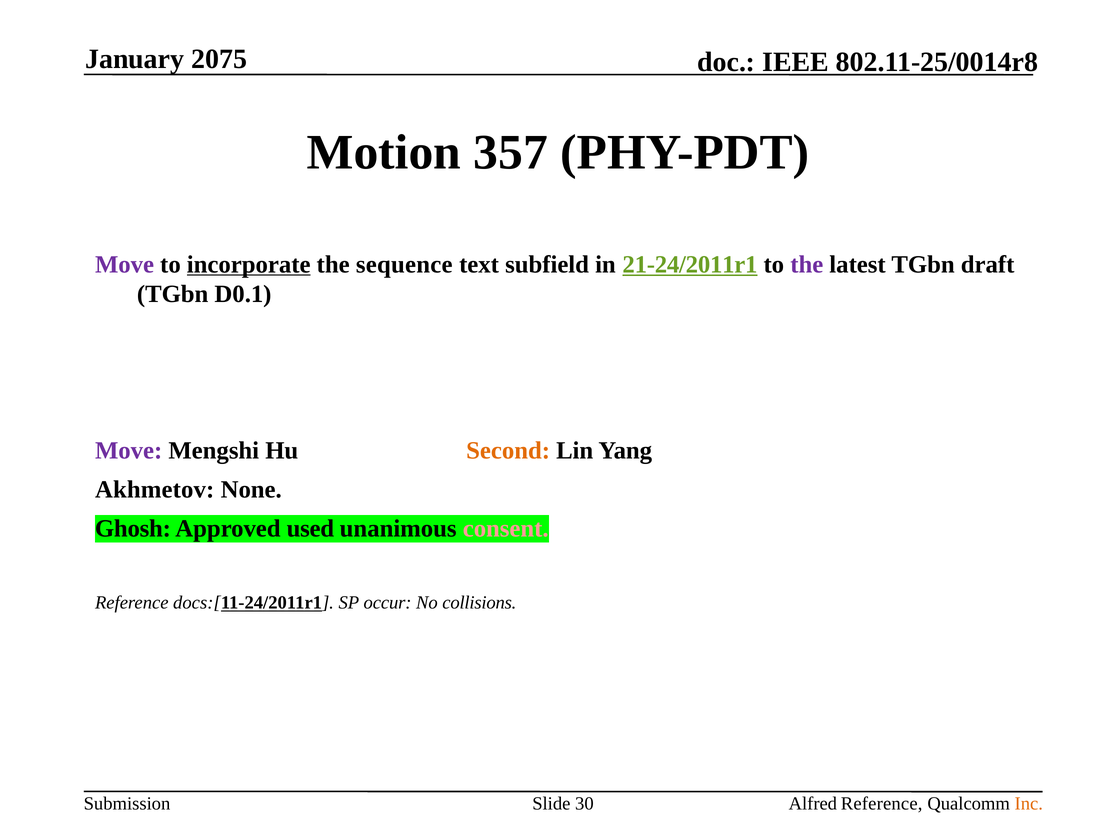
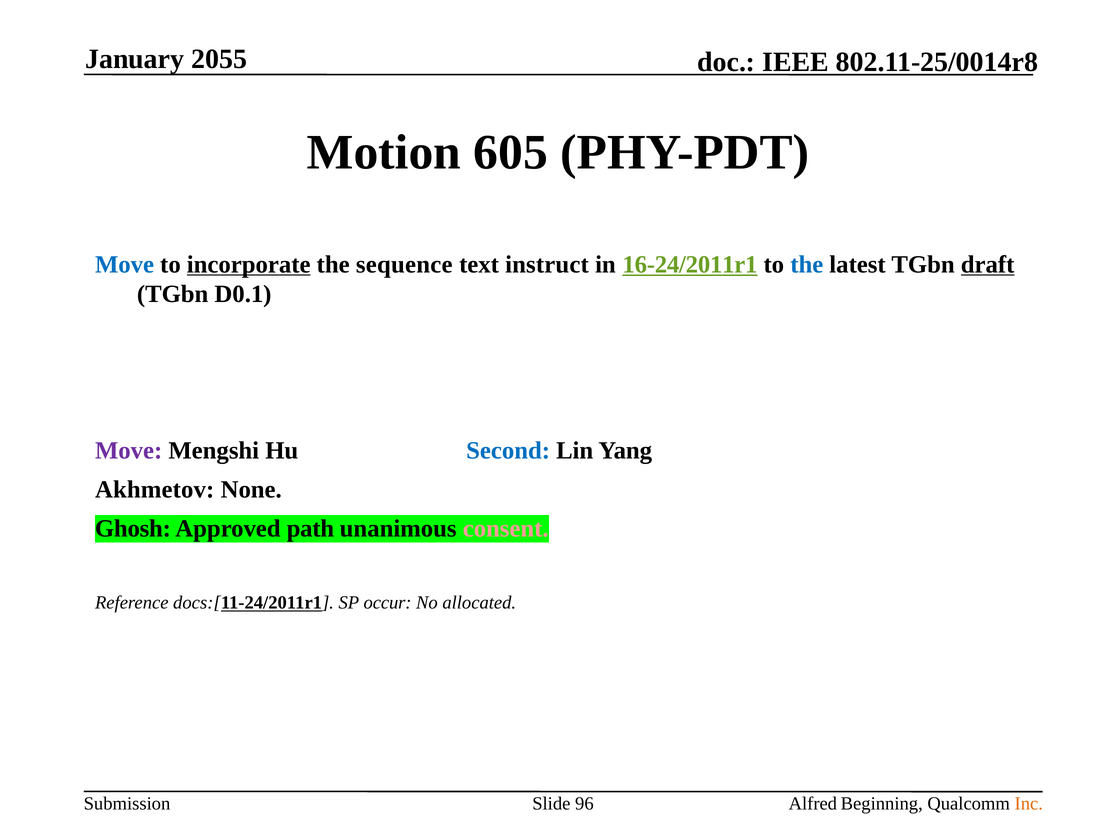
2075: 2075 -> 2055
357: 357 -> 605
Move at (125, 264) colour: purple -> blue
subfield: subfield -> instruct
21-24/2011r1: 21-24/2011r1 -> 16-24/2011r1
the at (807, 264) colour: purple -> blue
draft underline: none -> present
Second colour: orange -> blue
used: used -> path
collisions: collisions -> allocated
30: 30 -> 96
Alfred Reference: Reference -> Beginning
